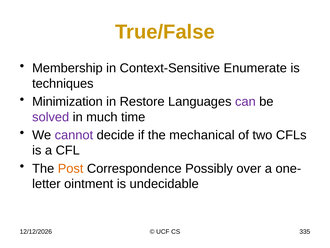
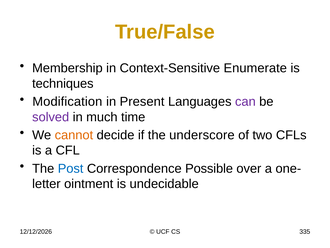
Minimization: Minimization -> Modification
Restore: Restore -> Present
cannot colour: purple -> orange
mechanical: mechanical -> underscore
Post colour: orange -> blue
Possibly: Possibly -> Possible
